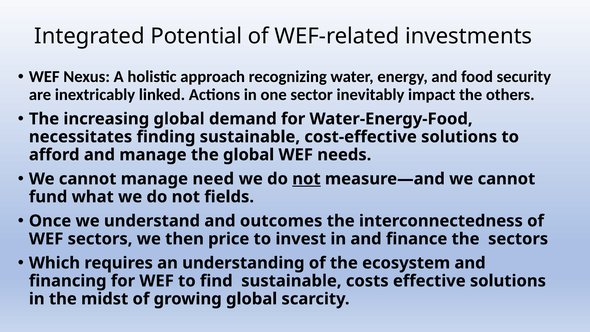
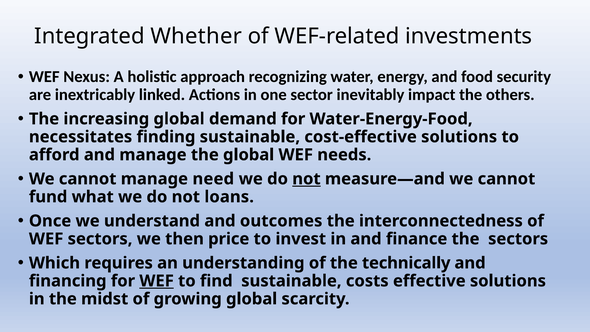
Potential: Potential -> Whether
fields: fields -> loans
ecosystem: ecosystem -> technically
WEF at (157, 281) underline: none -> present
